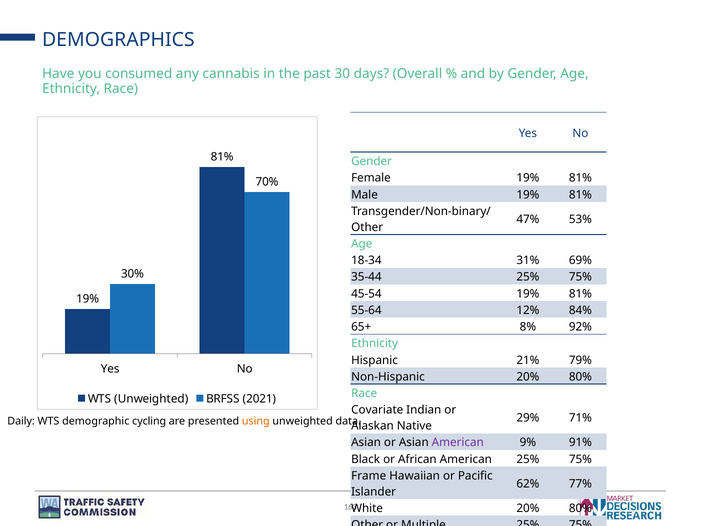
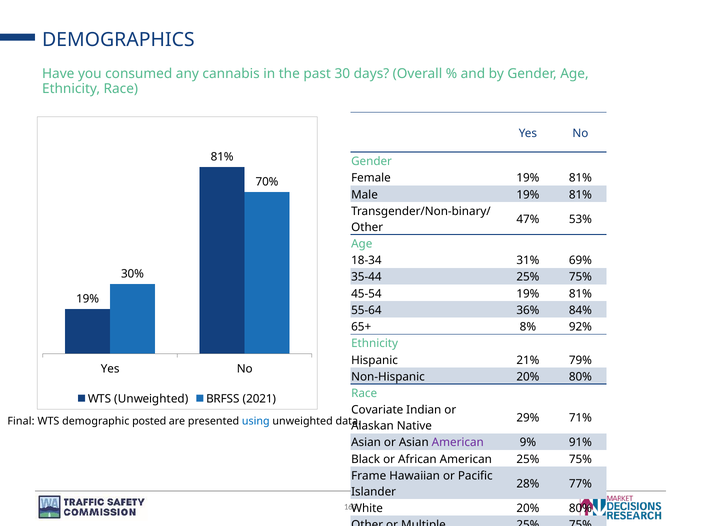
12%: 12% -> 36%
Daily: Daily -> Final
cycling: cycling -> posted
using colour: orange -> blue
62%: 62% -> 28%
